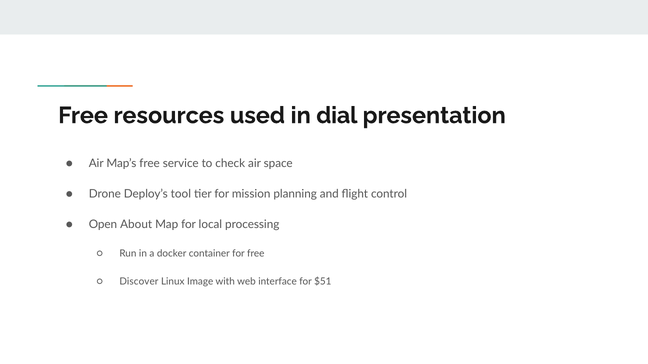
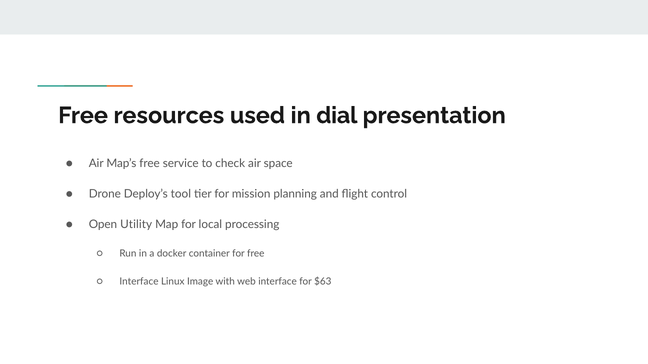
About: About -> Utility
Discover at (139, 282): Discover -> Interface
$51: $51 -> $63
